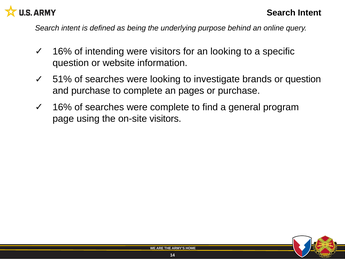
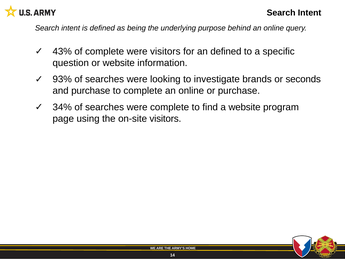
16% at (62, 51): 16% -> 43%
of intending: intending -> complete
an looking: looking -> defined
51%: 51% -> 93%
or question: question -> seconds
complete an pages: pages -> online
16% at (62, 107): 16% -> 34%
a general: general -> website
